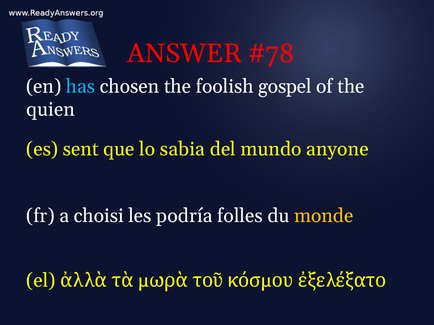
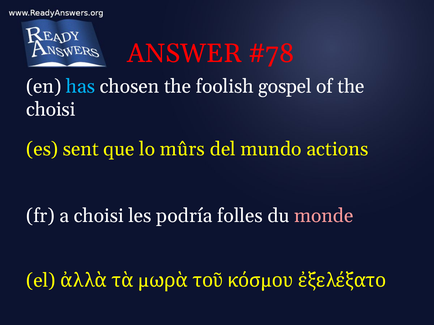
quien at (51, 110): quien -> choisi
sabia: sabia -> mûrs
anyone: anyone -> actions
monde colour: yellow -> pink
